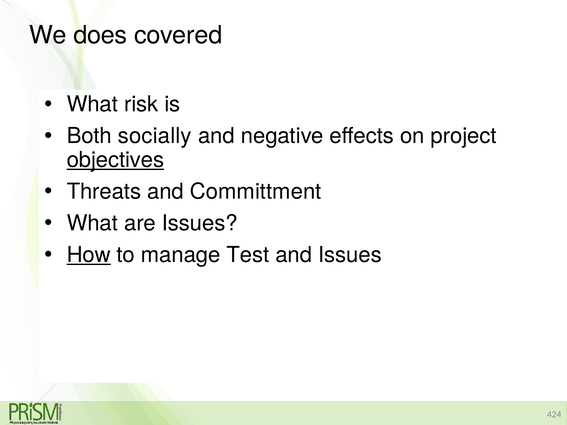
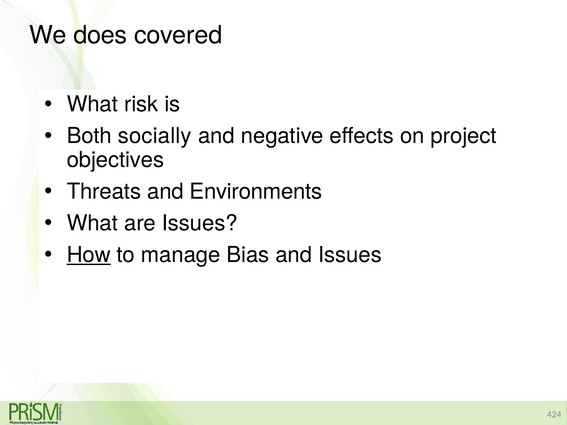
objectives underline: present -> none
Committment: Committment -> Environments
Test: Test -> Bias
